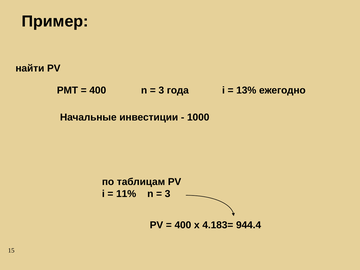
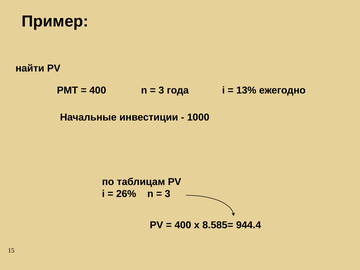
11%: 11% -> 26%
4.183=: 4.183= -> 8.585=
